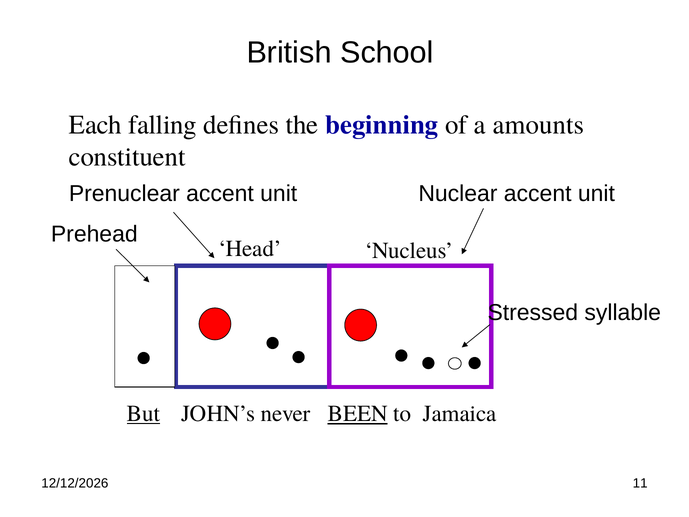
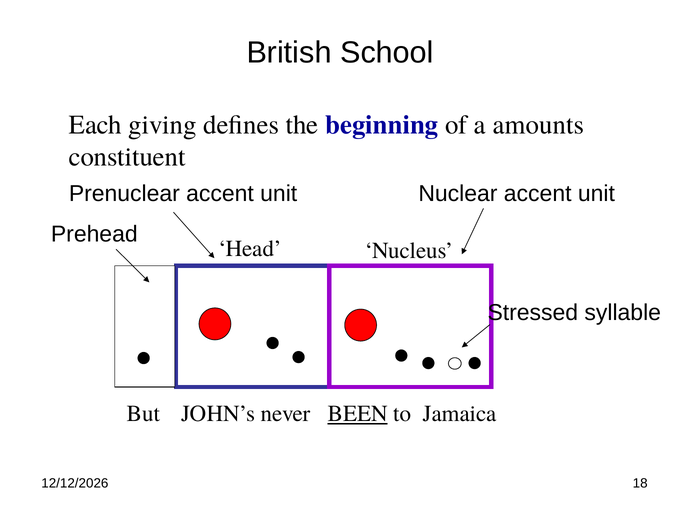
falling: falling -> giving
But underline: present -> none
11: 11 -> 18
